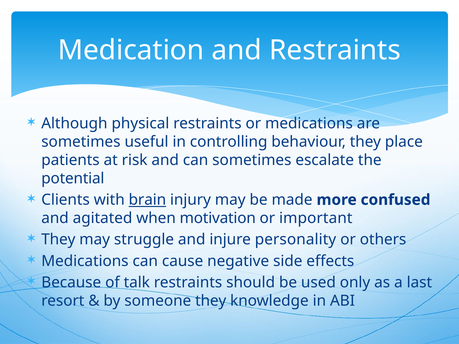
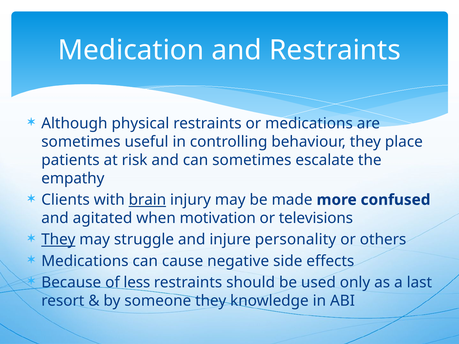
potential: potential -> empathy
important: important -> televisions
They at (58, 240) underline: none -> present
talk: talk -> less
